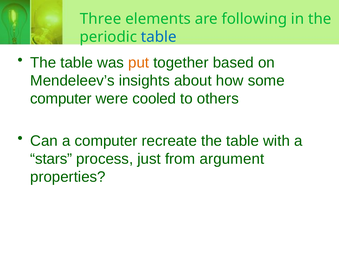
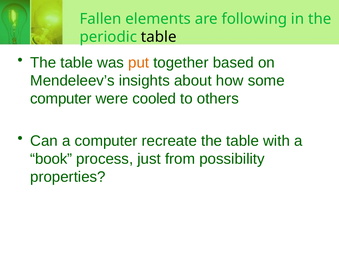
Three: Three -> Fallen
table at (159, 37) colour: blue -> black
stars: stars -> book
argument: argument -> possibility
